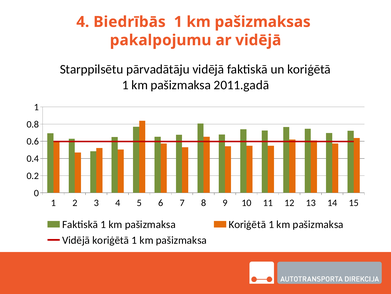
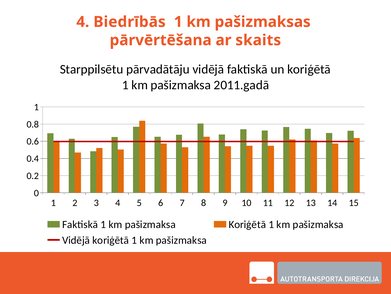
pakalpojumu: pakalpojumu -> pārvērtēšana
ar vidējā: vidējā -> skaits
